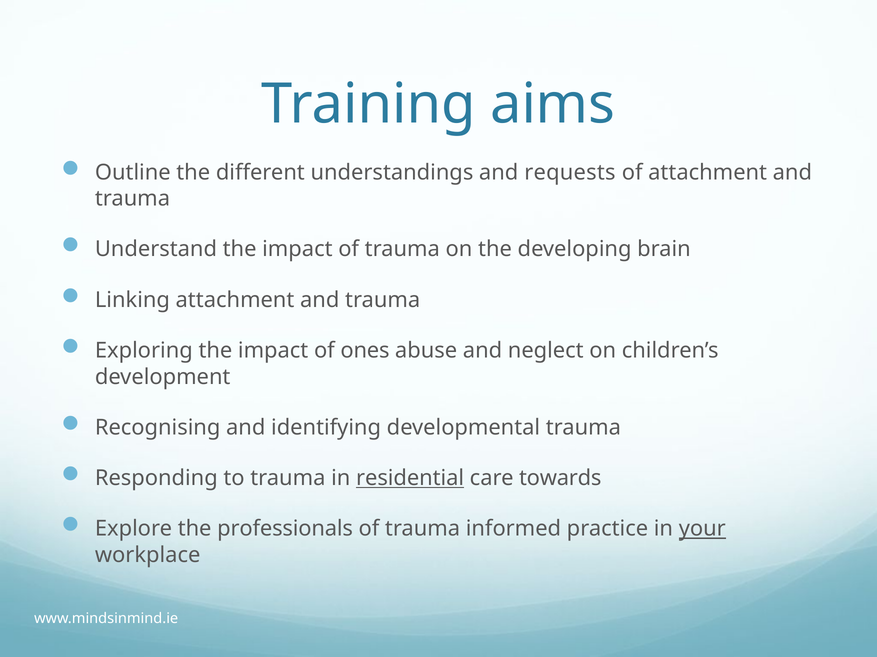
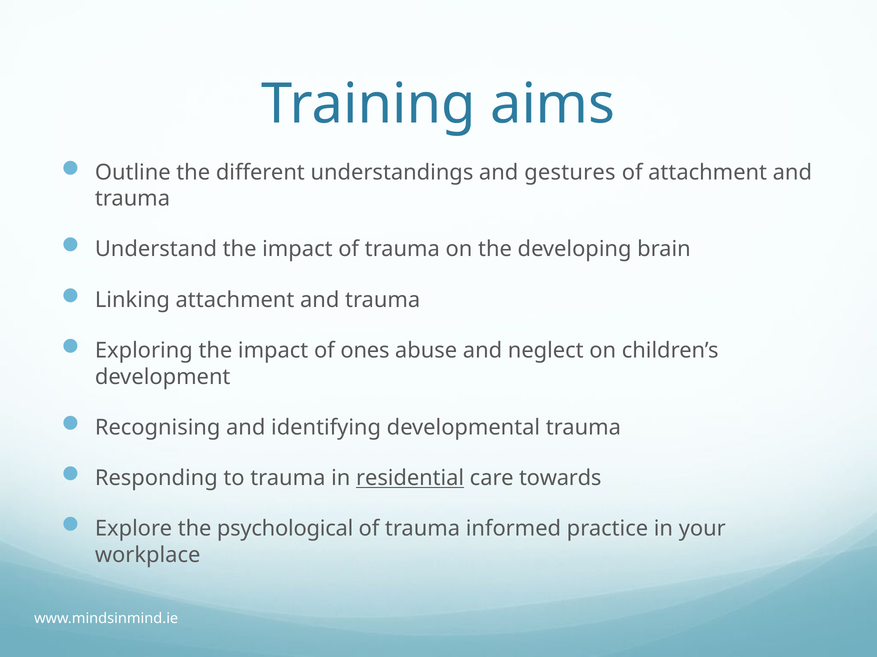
requests: requests -> gestures
professionals: professionals -> psychological
your underline: present -> none
